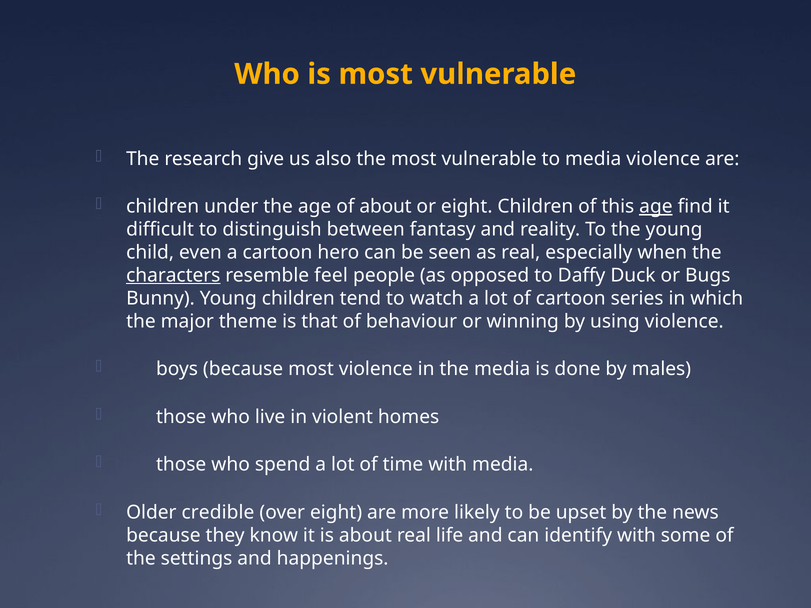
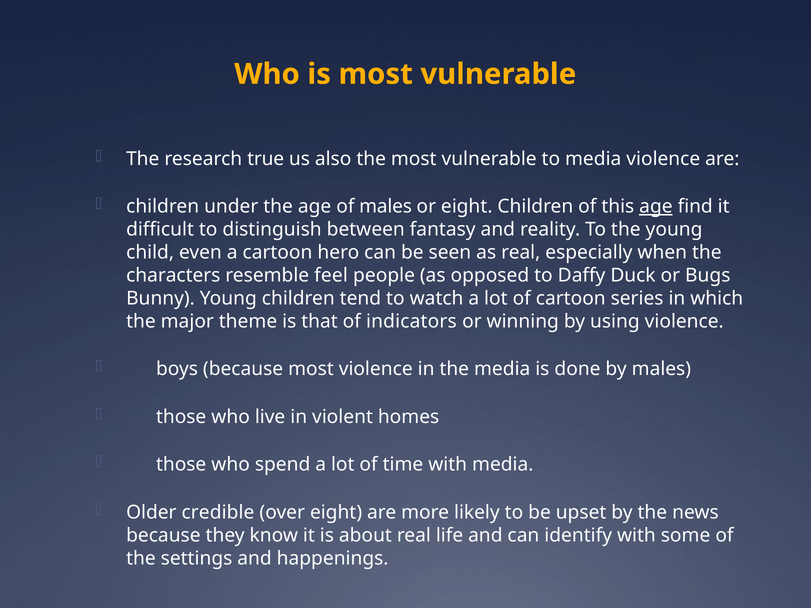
give: give -> true
of about: about -> males
characters underline: present -> none
behaviour: behaviour -> indicators
